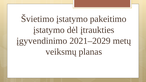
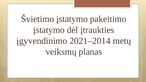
2021–2029: 2021–2029 -> 2021–2014
